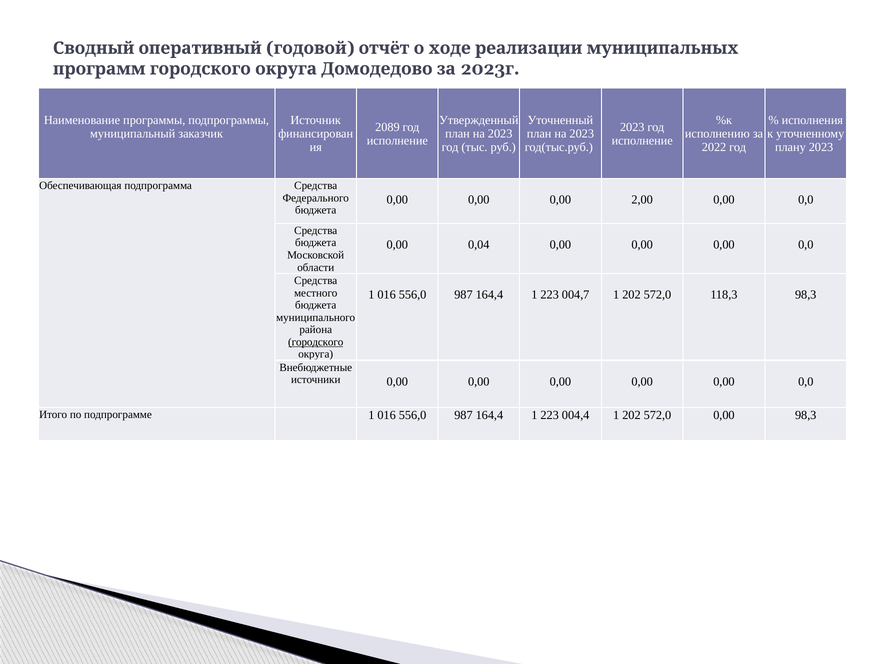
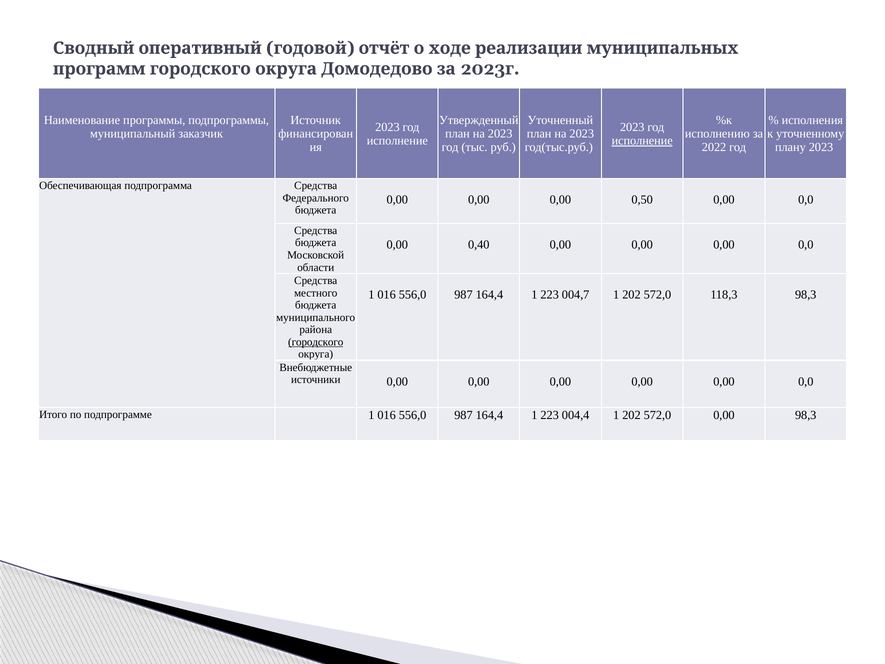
2089 at (387, 127): 2089 -> 2023
исполнение at (642, 141) underline: none -> present
2,00: 2,00 -> 0,50
0,04: 0,04 -> 0,40
